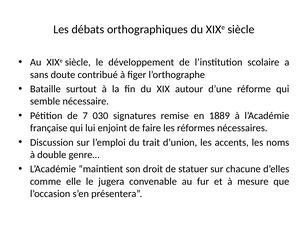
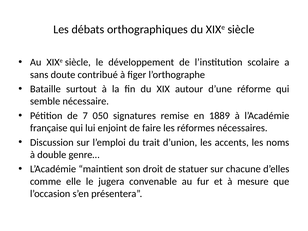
030: 030 -> 050
